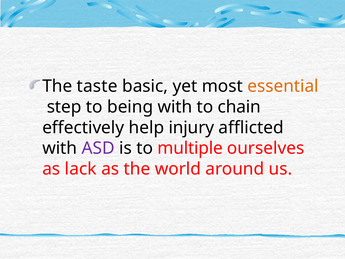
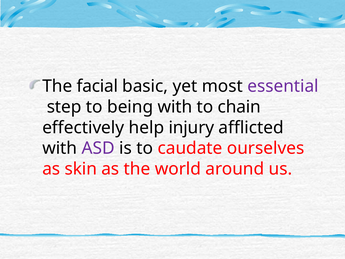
taste: taste -> facial
essential colour: orange -> purple
multiple: multiple -> caudate
lack: lack -> skin
